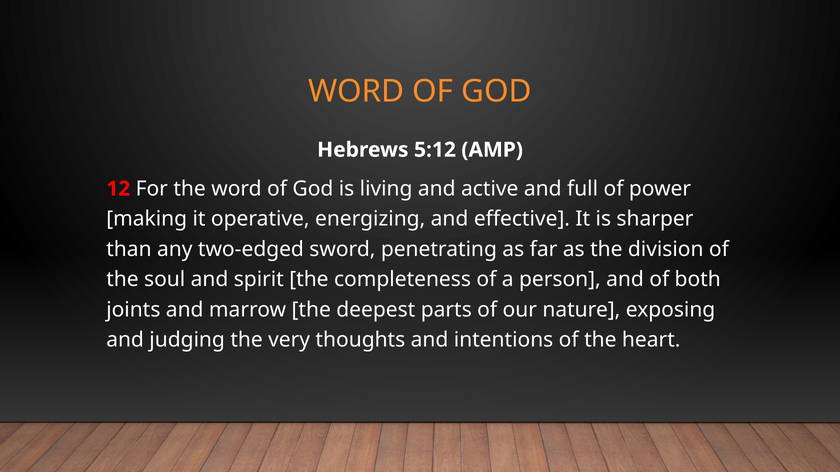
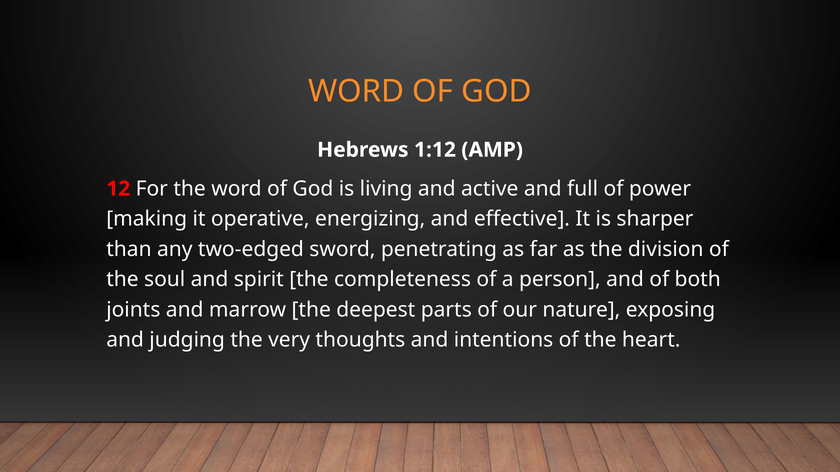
5:12: 5:12 -> 1:12
